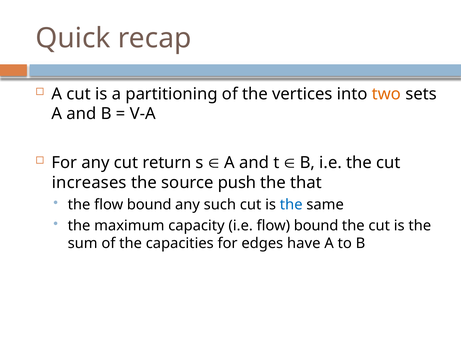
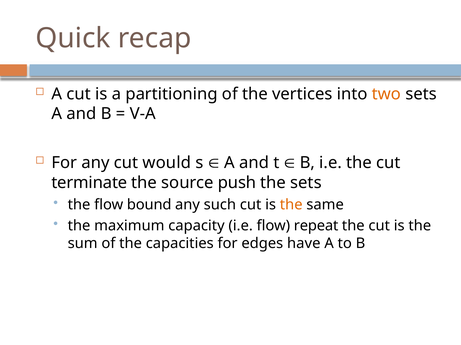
return: return -> would
increases: increases -> terminate
the that: that -> sets
the at (291, 205) colour: blue -> orange
i.e flow bound: bound -> repeat
